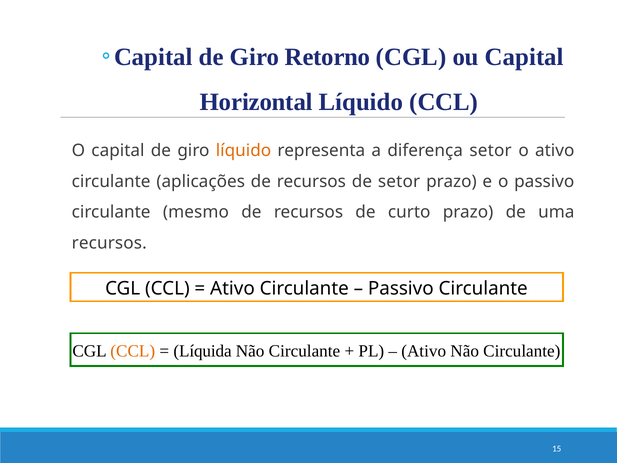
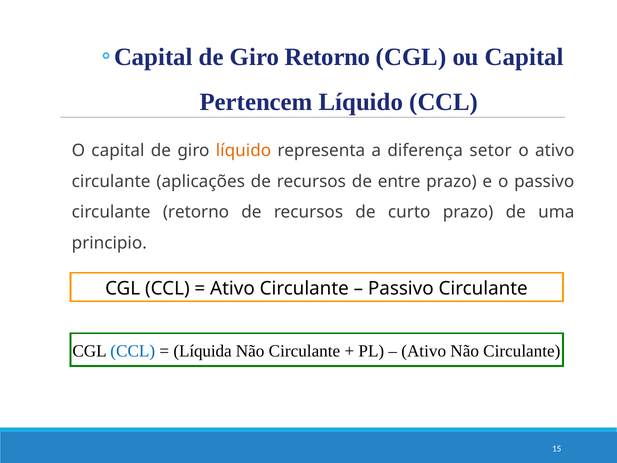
Horizontal: Horizontal -> Pertencem
de setor: setor -> entre
circulante mesmo: mesmo -> retorno
recursos at (109, 243): recursos -> principio
CCL at (133, 351) colour: orange -> blue
